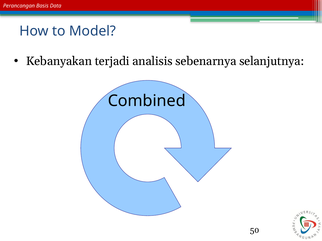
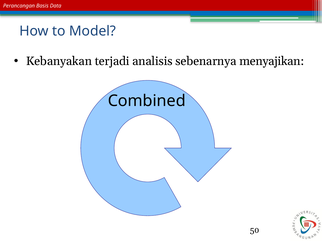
selanjutnya: selanjutnya -> menyajikan
